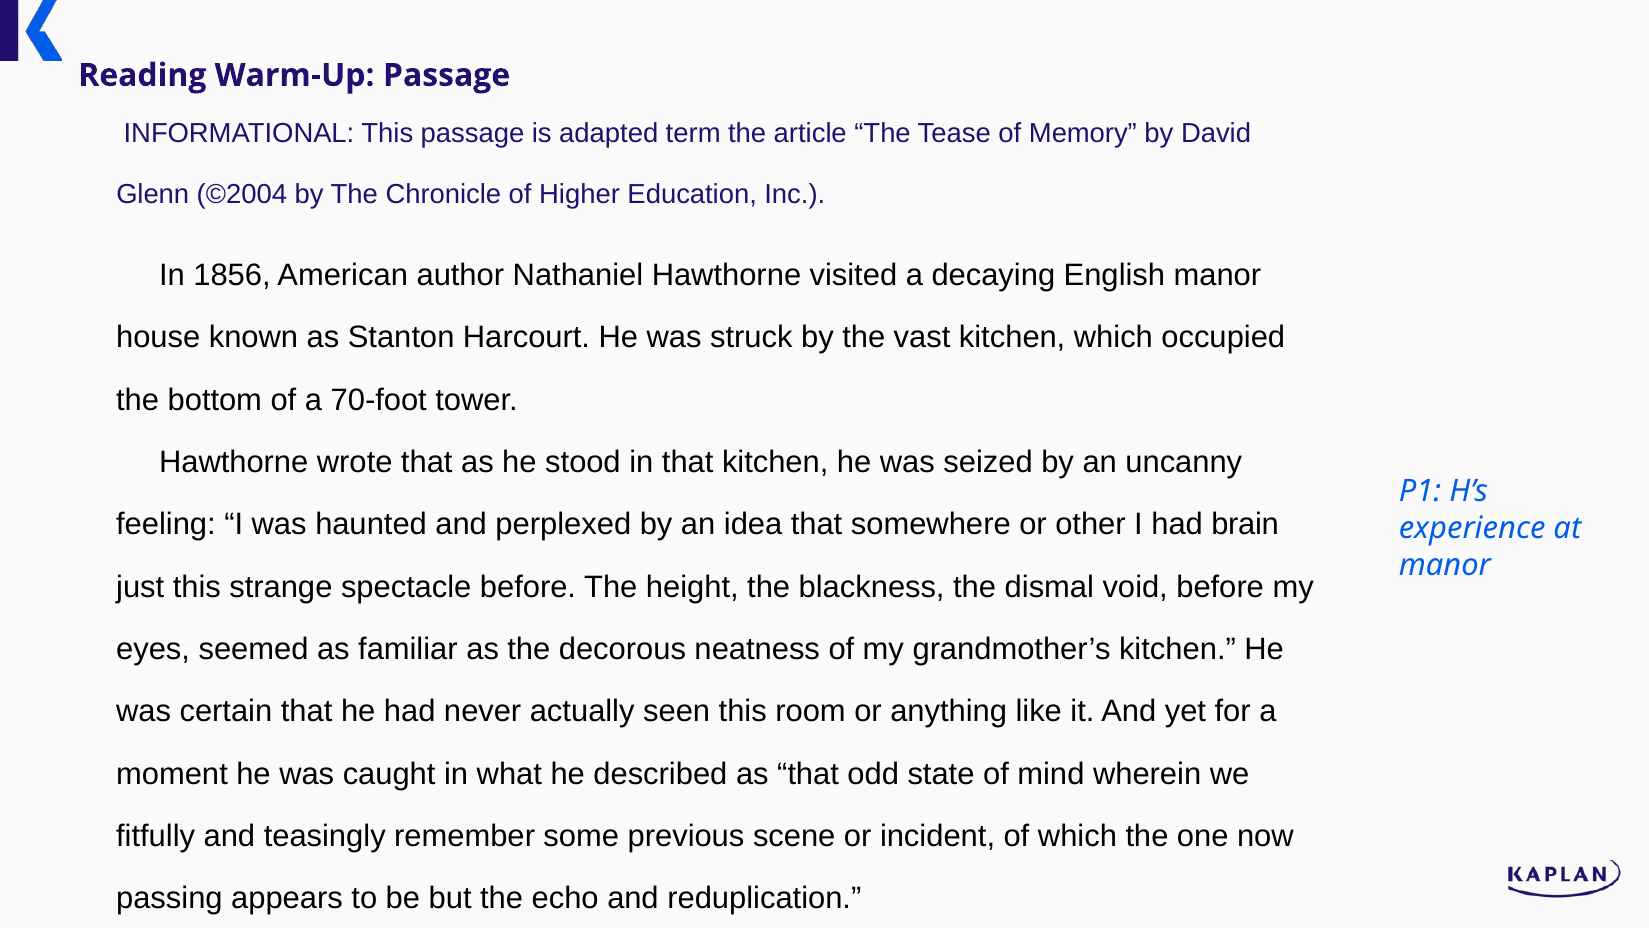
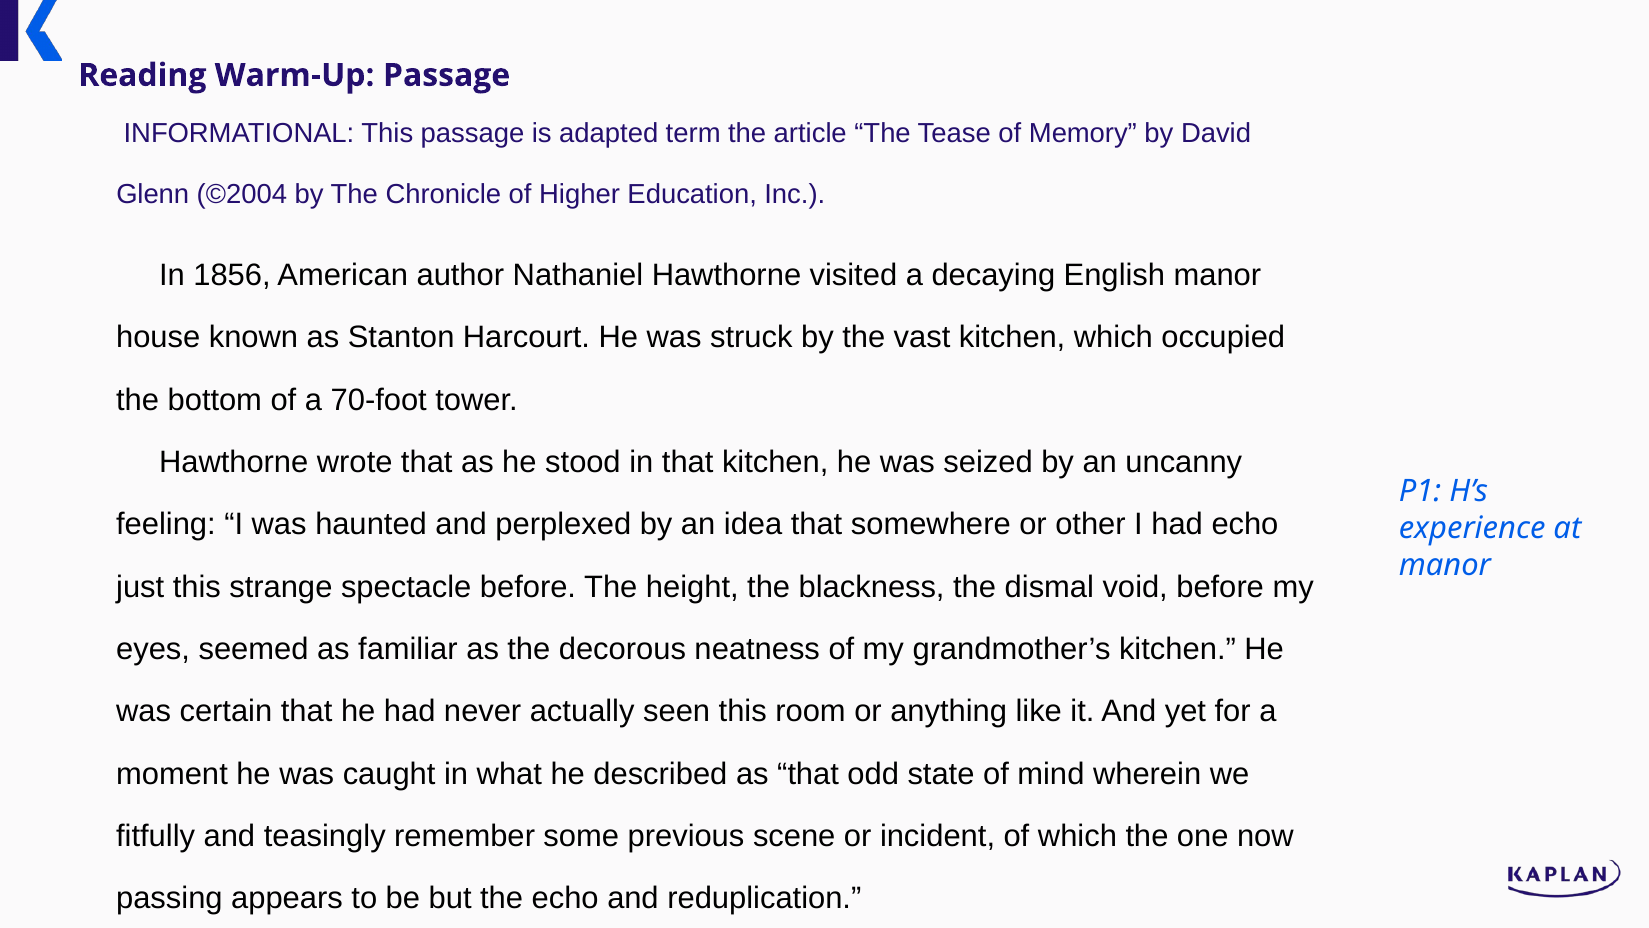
had brain: brain -> echo
